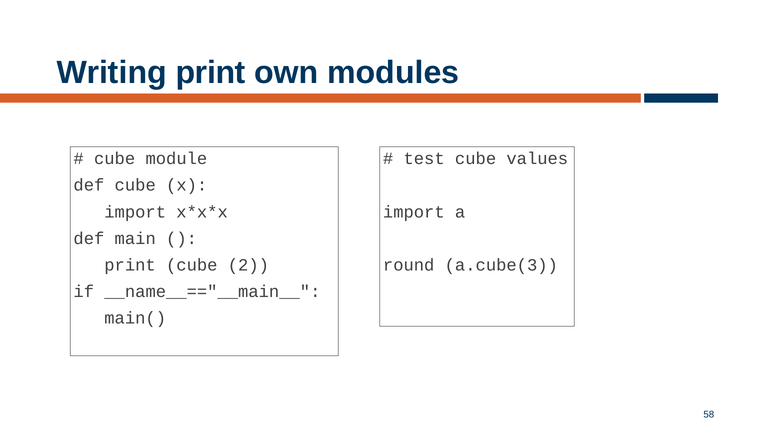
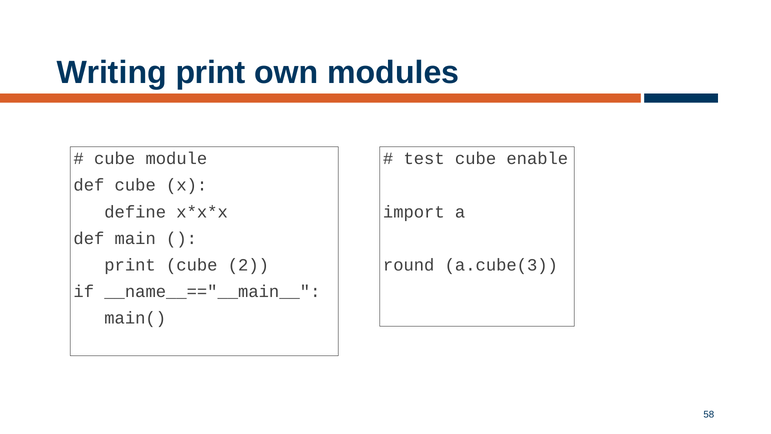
values: values -> enable
import at (135, 212): import -> define
